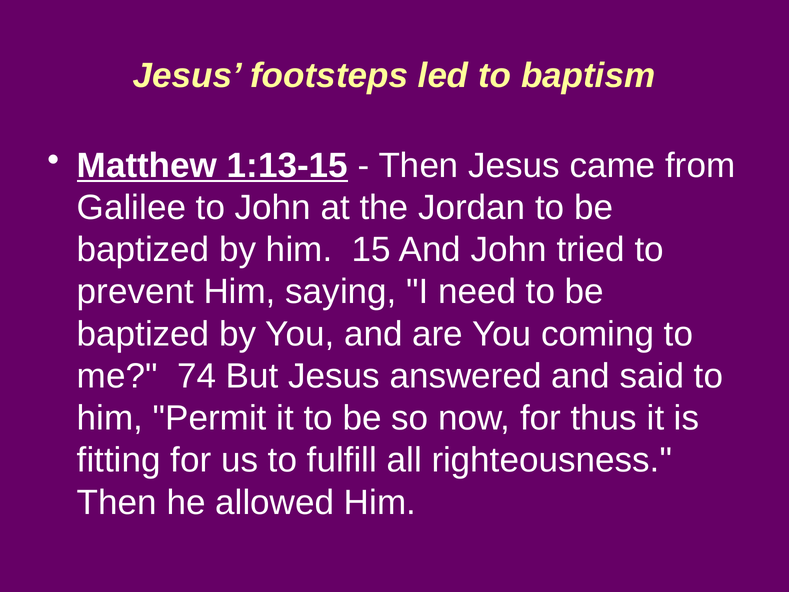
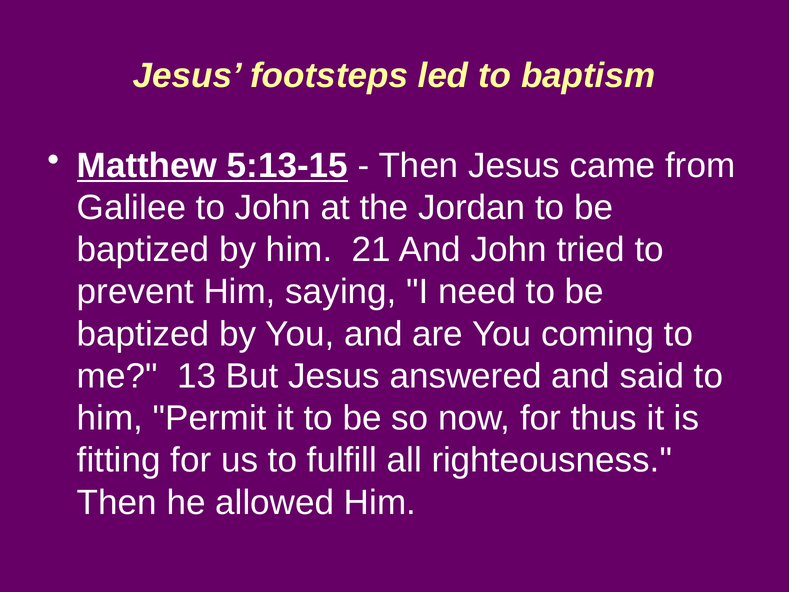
1:13-15: 1:13-15 -> 5:13-15
15: 15 -> 21
74: 74 -> 13
